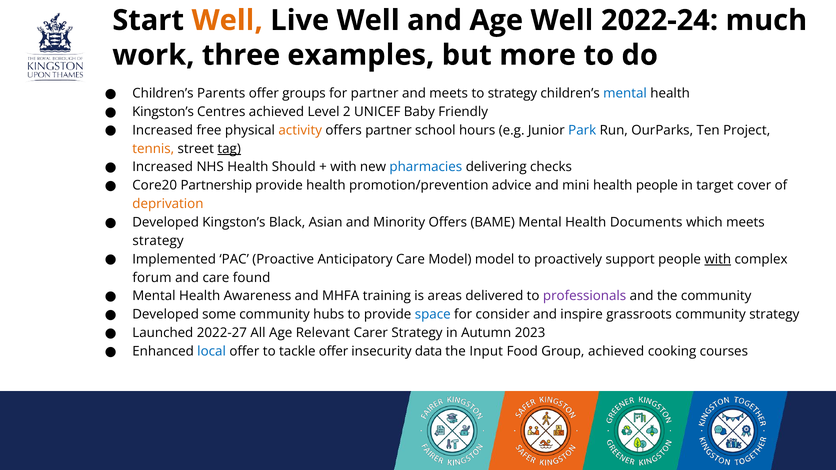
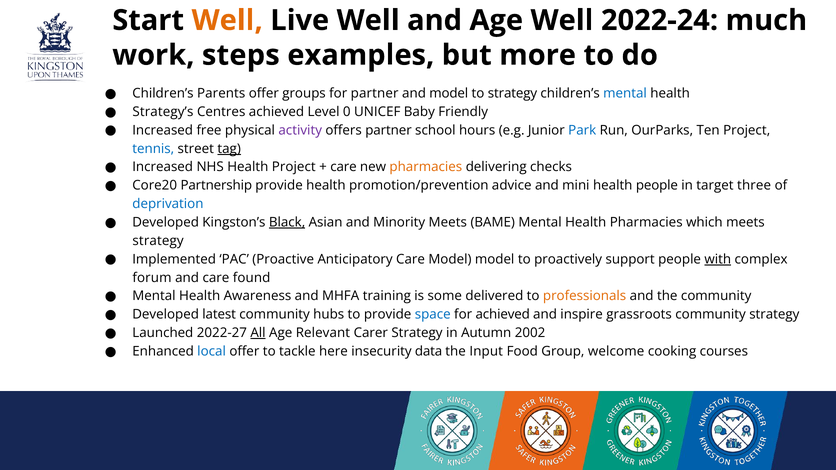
three: three -> steps
and meets: meets -> model
Kingston’s at (163, 112): Kingston’s -> Strategy’s
2: 2 -> 0
activity colour: orange -> purple
tennis colour: orange -> blue
Health Should: Should -> Project
with at (343, 167): with -> care
pharmacies at (426, 167) colour: blue -> orange
cover: cover -> three
deprivation colour: orange -> blue
Black underline: none -> present
Minority Offers: Offers -> Meets
Health Documents: Documents -> Pharmacies
areas: areas -> some
professionals colour: purple -> orange
some: some -> latest
for consider: consider -> achieved
All underline: none -> present
2023: 2023 -> 2002
tackle offer: offer -> here
Group achieved: achieved -> welcome
